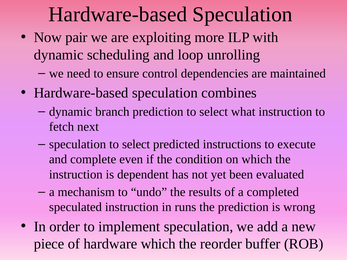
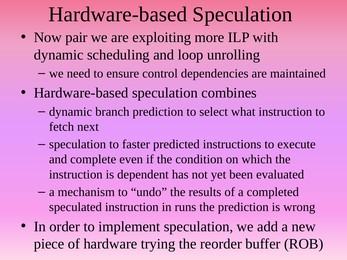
speculation to select: select -> faster
hardware which: which -> trying
